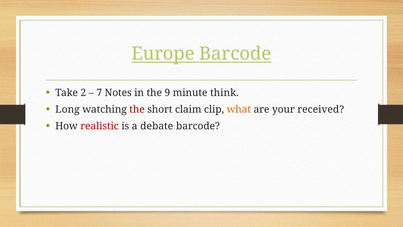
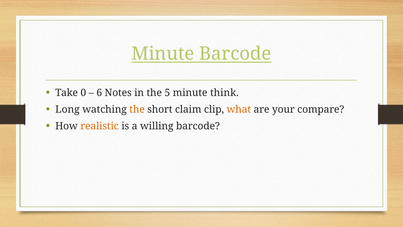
Europe at (163, 54): Europe -> Minute
2: 2 -> 0
7: 7 -> 6
9: 9 -> 5
the at (137, 109) colour: red -> orange
received: received -> compare
realistic colour: red -> orange
debate: debate -> willing
